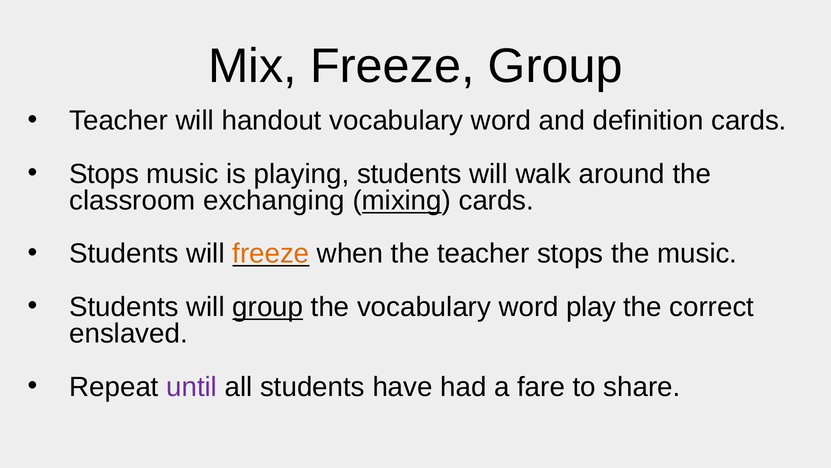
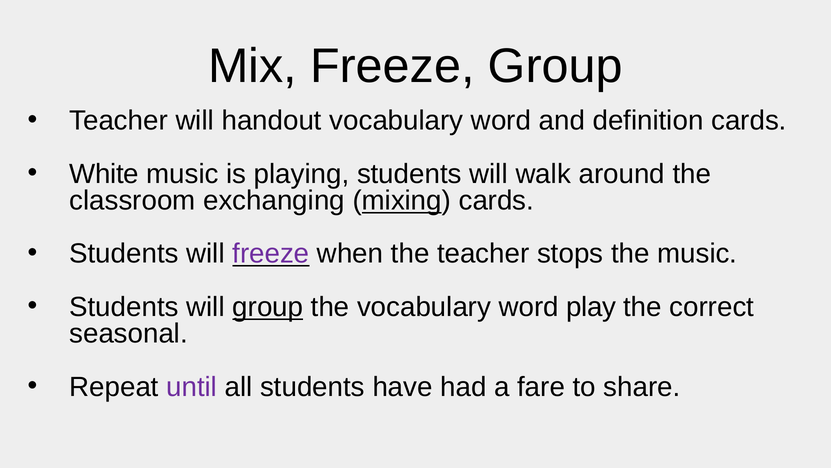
Stops at (104, 174): Stops -> White
freeze at (271, 253) colour: orange -> purple
enslaved: enslaved -> seasonal
